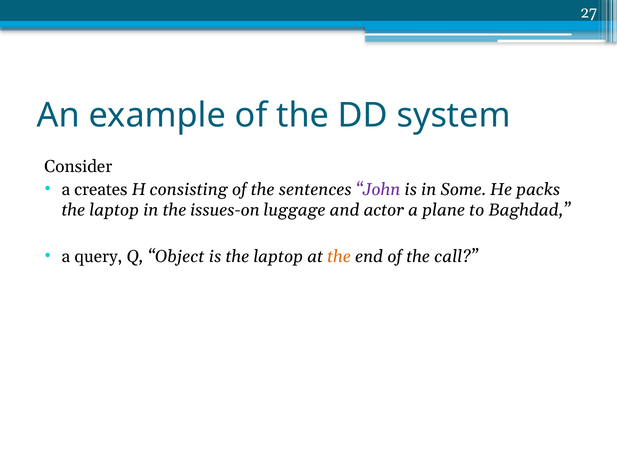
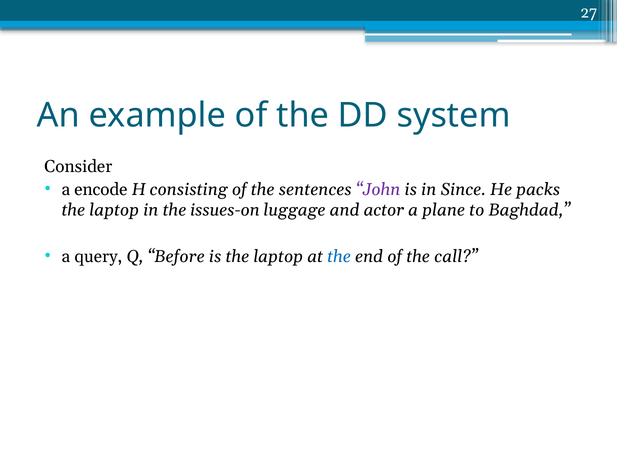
creates: creates -> encode
Some: Some -> Since
Object: Object -> Before
the at (339, 256) colour: orange -> blue
